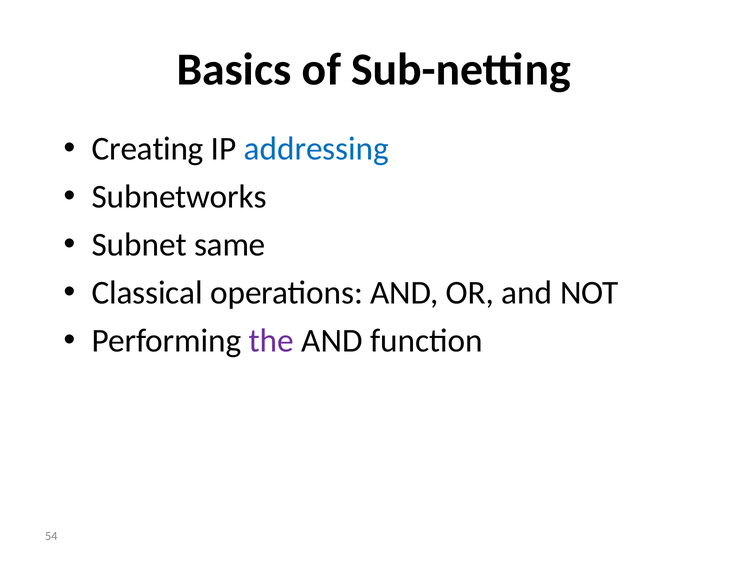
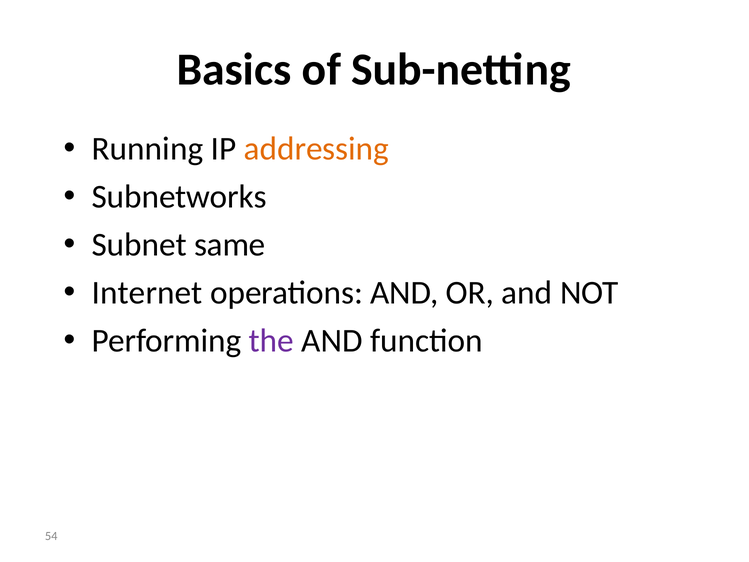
Creating: Creating -> Running
addressing colour: blue -> orange
Classical: Classical -> Internet
